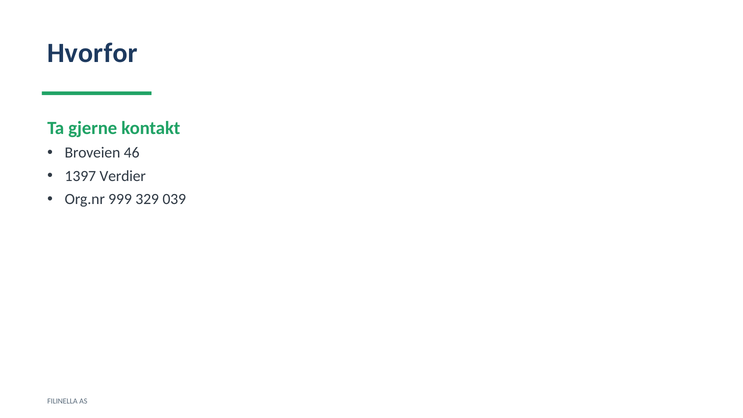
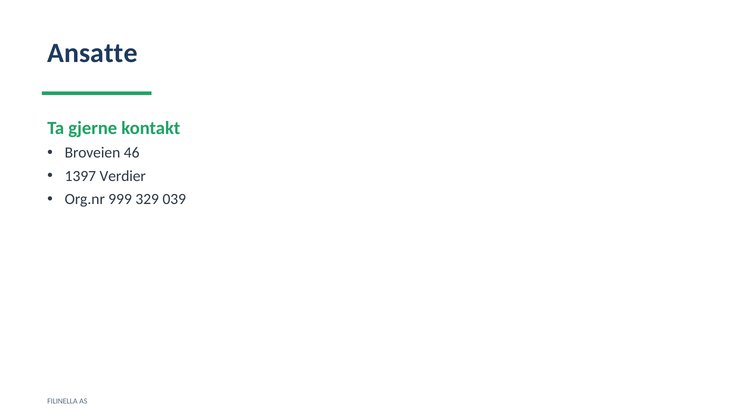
Hvorfor: Hvorfor -> Ansatte
